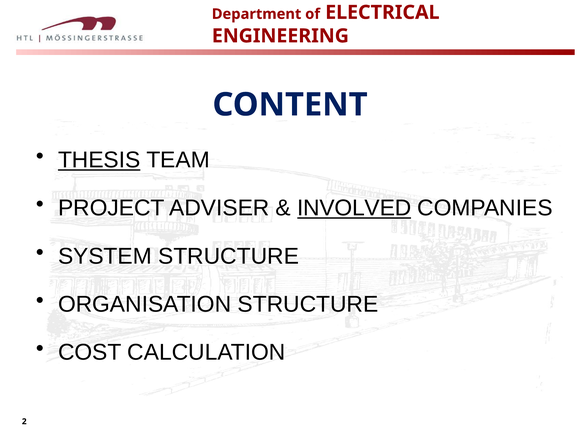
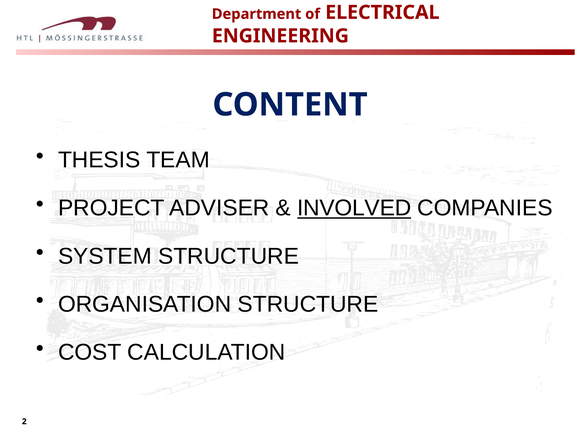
THESIS underline: present -> none
